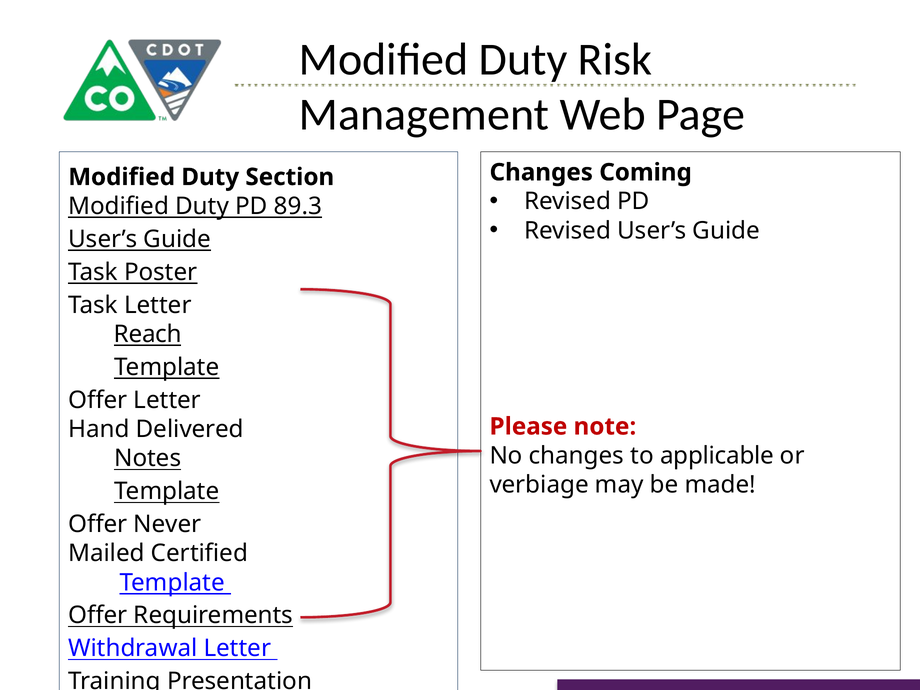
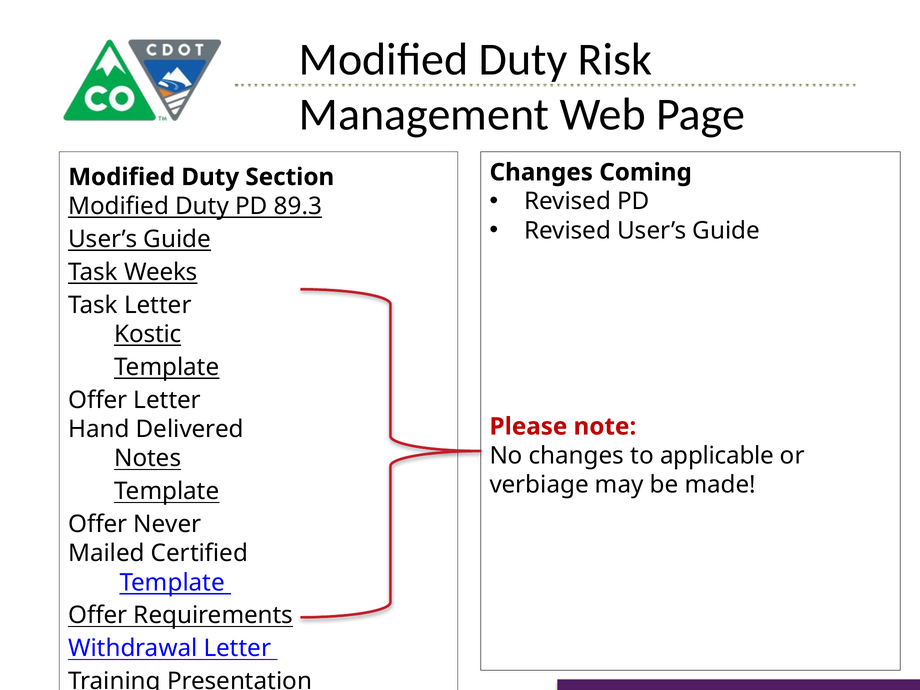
Poster: Poster -> Weeks
Reach: Reach -> Kostic
